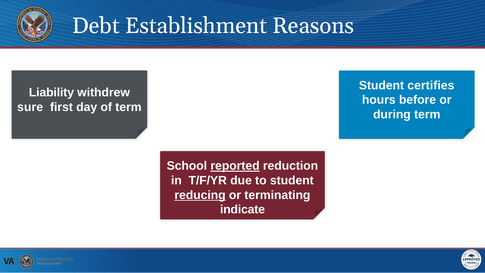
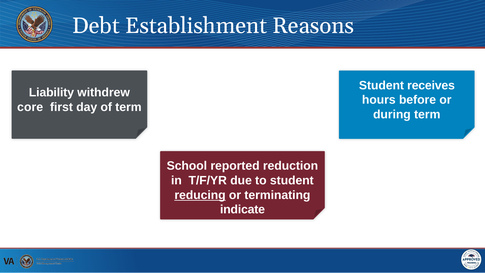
certifies: certifies -> receives
sure: sure -> core
reported underline: present -> none
